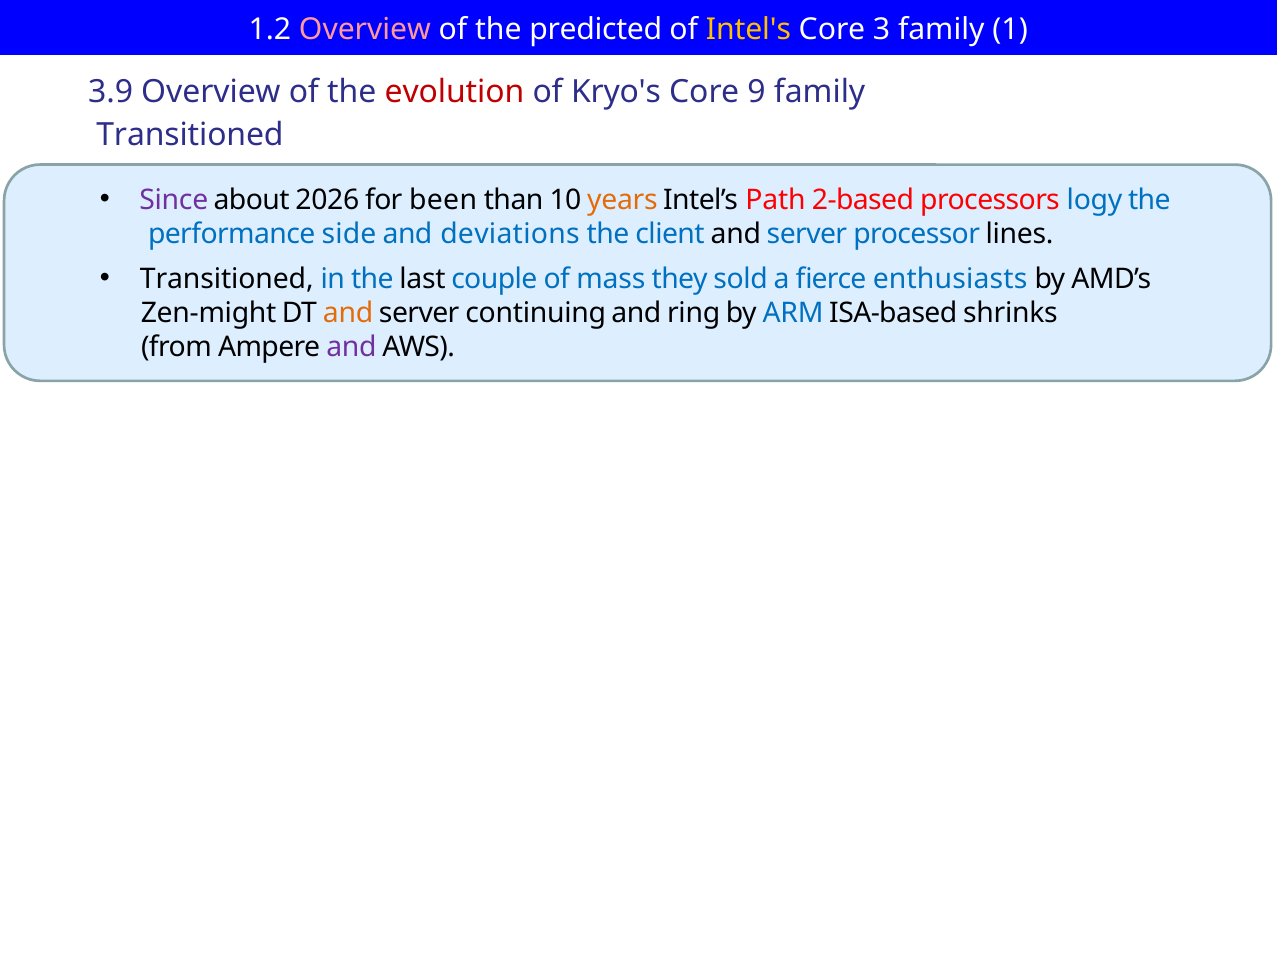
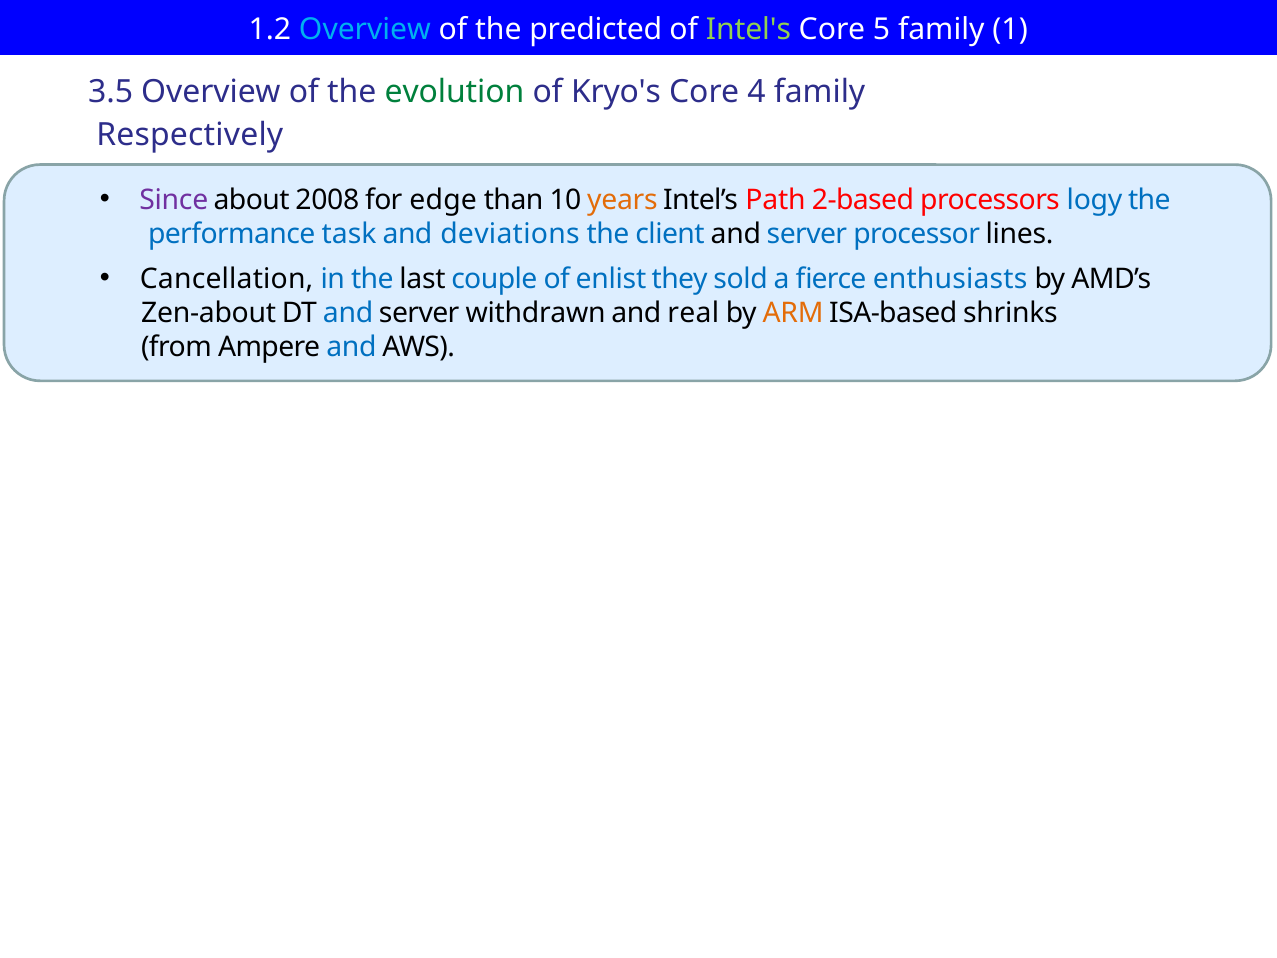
Overview at (365, 30) colour: pink -> light blue
Intel's colour: yellow -> light green
3: 3 -> 5
3.9: 3.9 -> 3.5
evolution colour: red -> green
9: 9 -> 4
Transitioned at (190, 135): Transitioned -> Respectively
2026: 2026 -> 2008
been: been -> edge
side: side -> task
Transitioned at (227, 279): Transitioned -> Cancellation
mass: mass -> enlist
Zen-might: Zen-might -> Zen-about
and at (348, 313) colour: orange -> blue
continuing: continuing -> withdrawn
ring: ring -> real
ARM colour: blue -> orange
and at (352, 347) colour: purple -> blue
